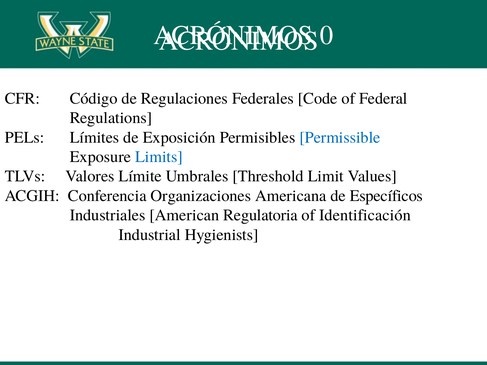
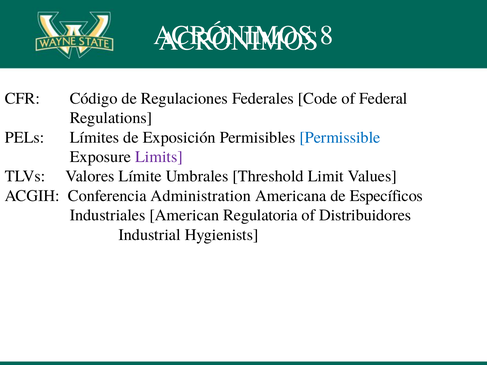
0: 0 -> 8
Limits colour: blue -> purple
Organizaciones: Organizaciones -> Administration
Identificación: Identificación -> Distribuidores
